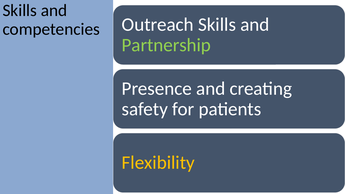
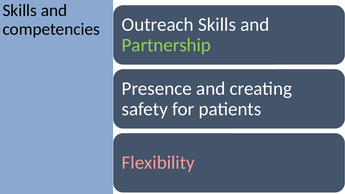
Flexibility colour: yellow -> pink
